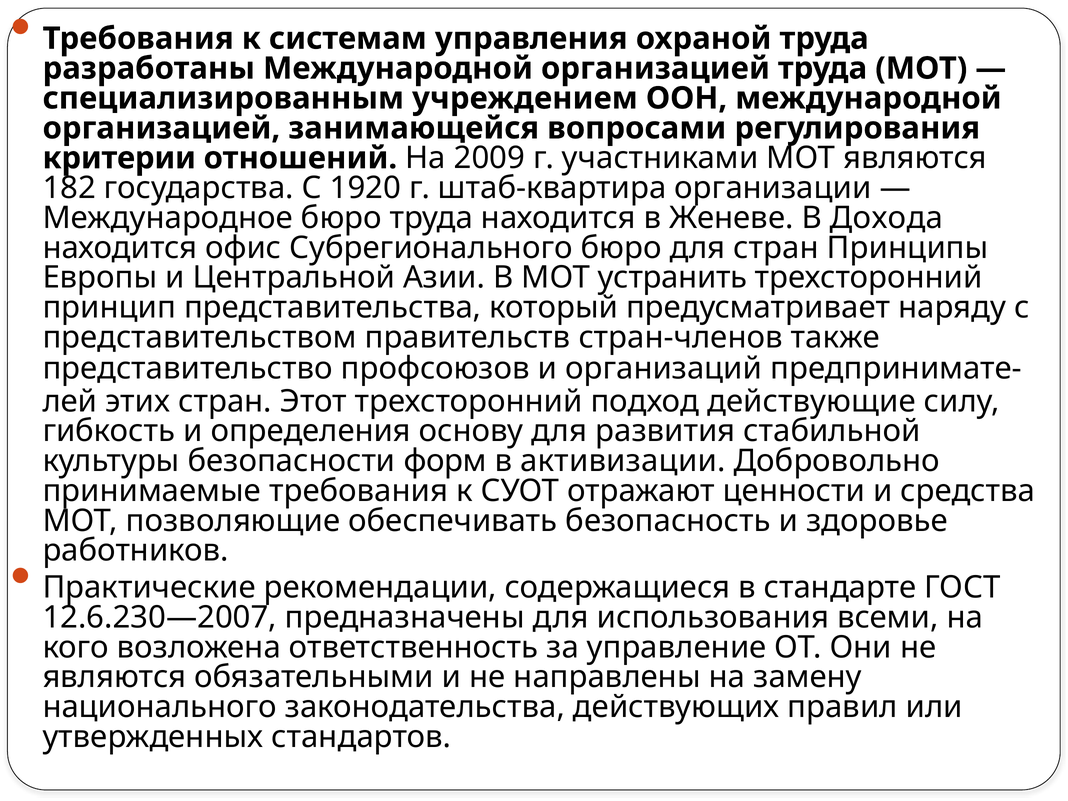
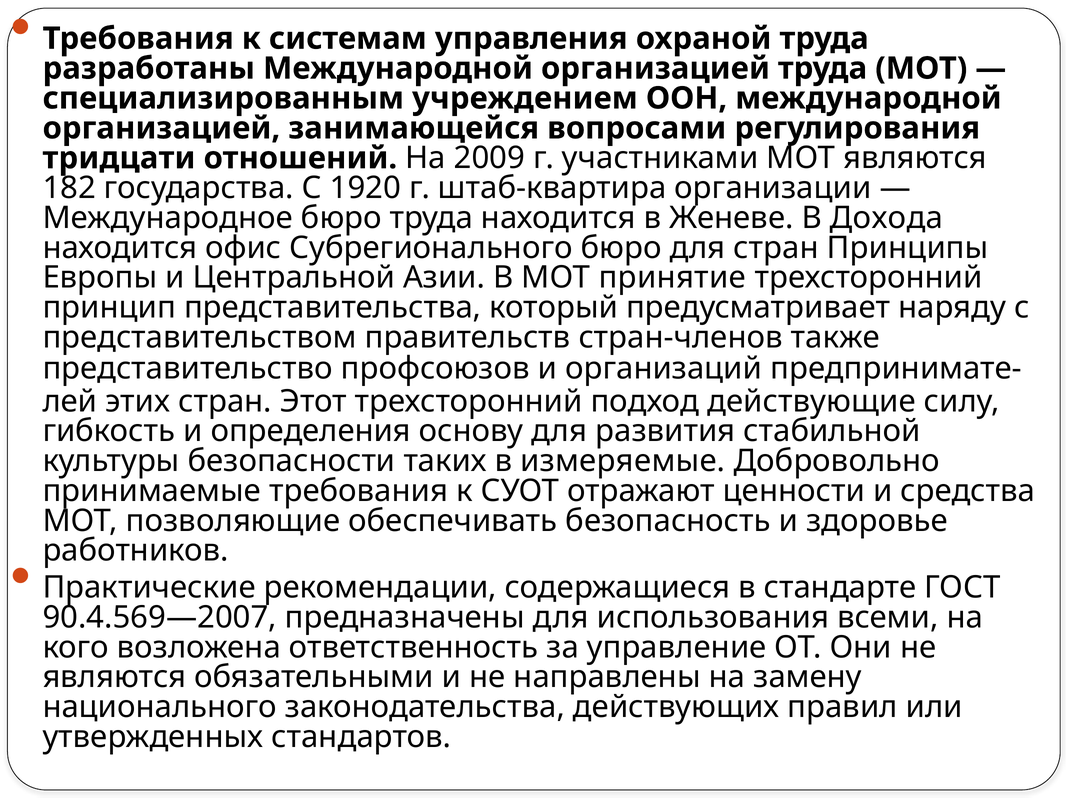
критерии: критерии -> тридцати
устранить: устранить -> принятие
форм: форм -> таких
активизации: активизации -> измеряемые
12.6.230—2007: 12.6.230—2007 -> 90.4.569—2007
